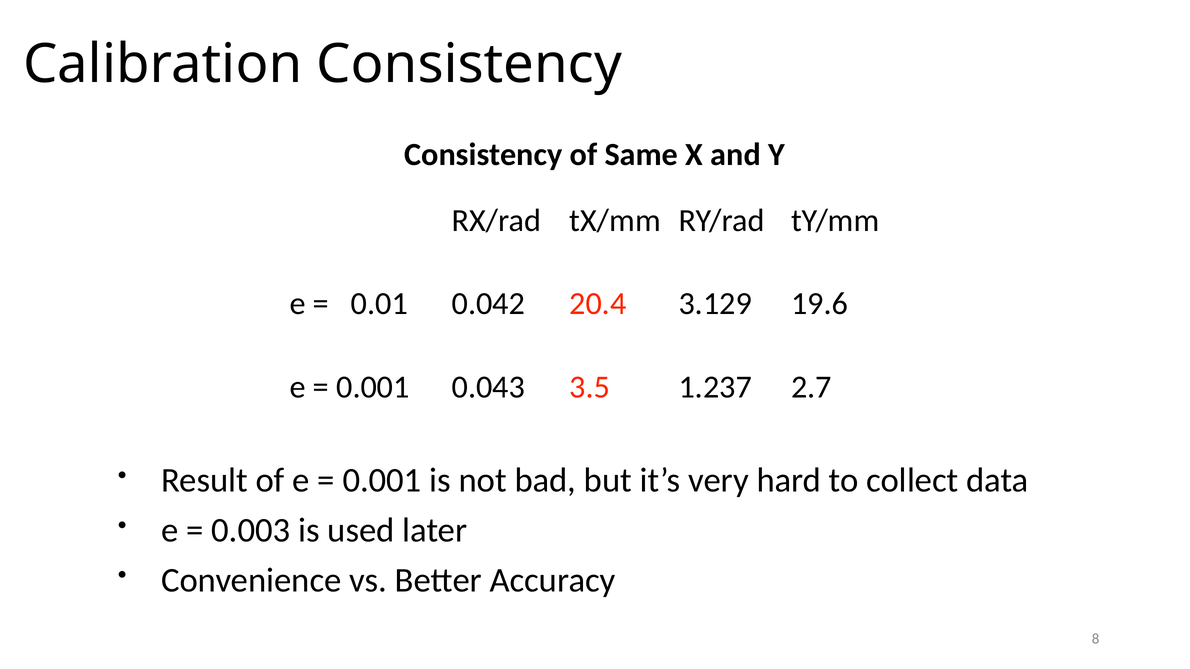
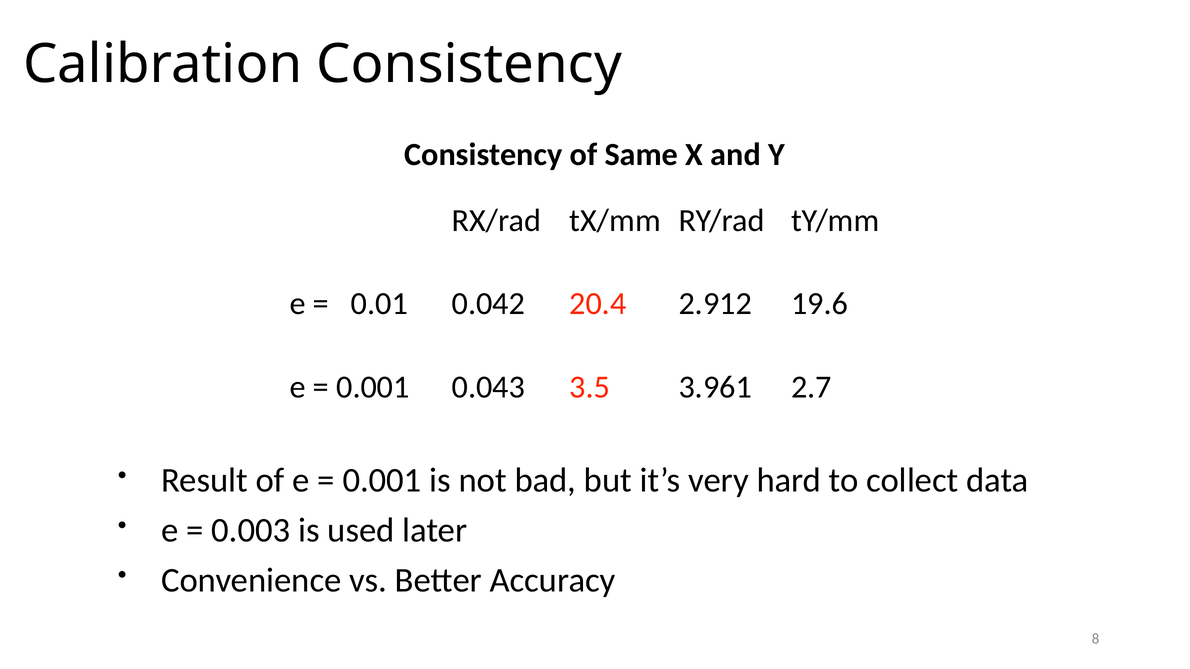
3.129: 3.129 -> 2.912
1.237: 1.237 -> 3.961
